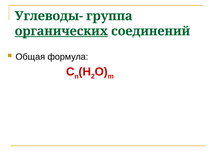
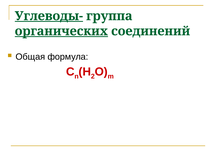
Углеводы- underline: none -> present
